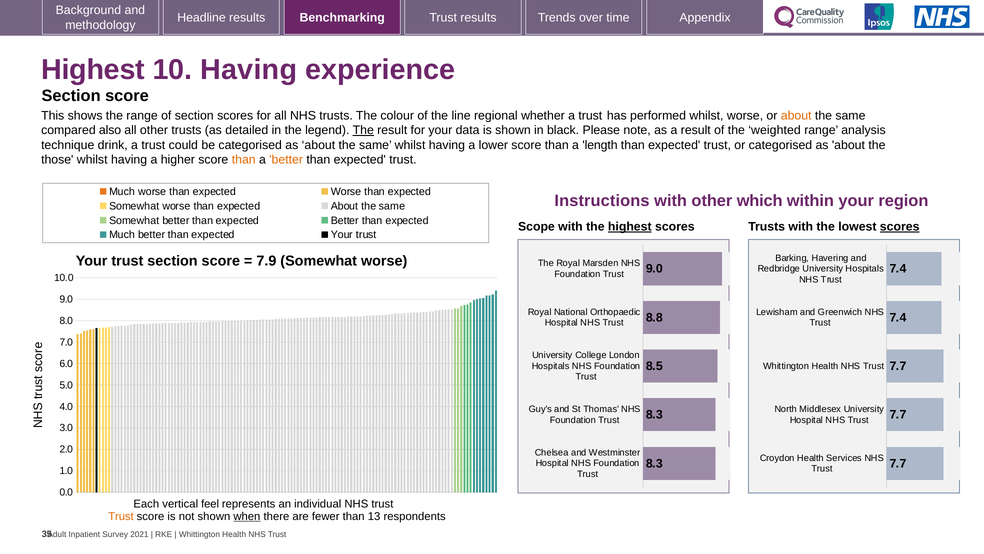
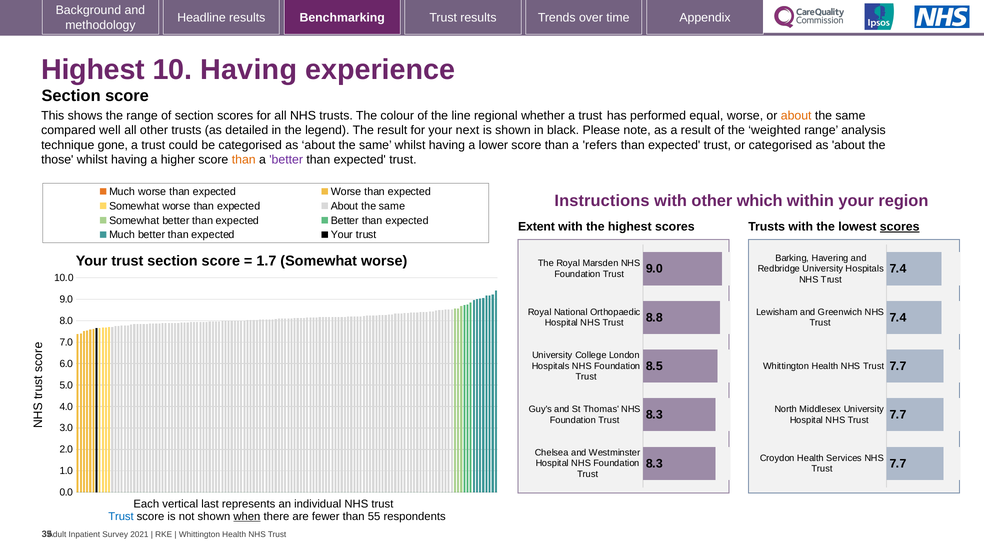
performed whilst: whilst -> equal
also: also -> well
The at (363, 130) underline: present -> none
data: data -> next
drink: drink -> gone
length: length -> refers
better at (286, 160) colour: orange -> purple
Scope: Scope -> Extent
highest at (630, 227) underline: present -> none
7.9: 7.9 -> 1.7
feel: feel -> last
Trust at (121, 516) colour: orange -> blue
13: 13 -> 55
